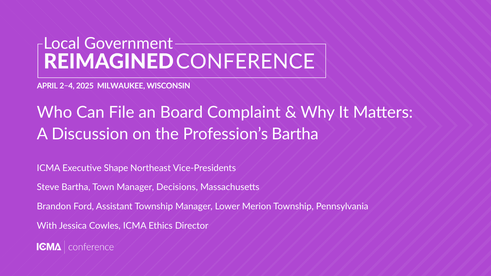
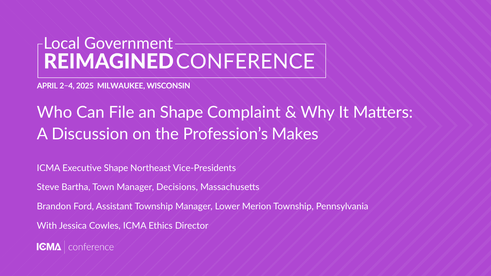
an Board: Board -> Shape
Profession’s Bartha: Bartha -> Makes
